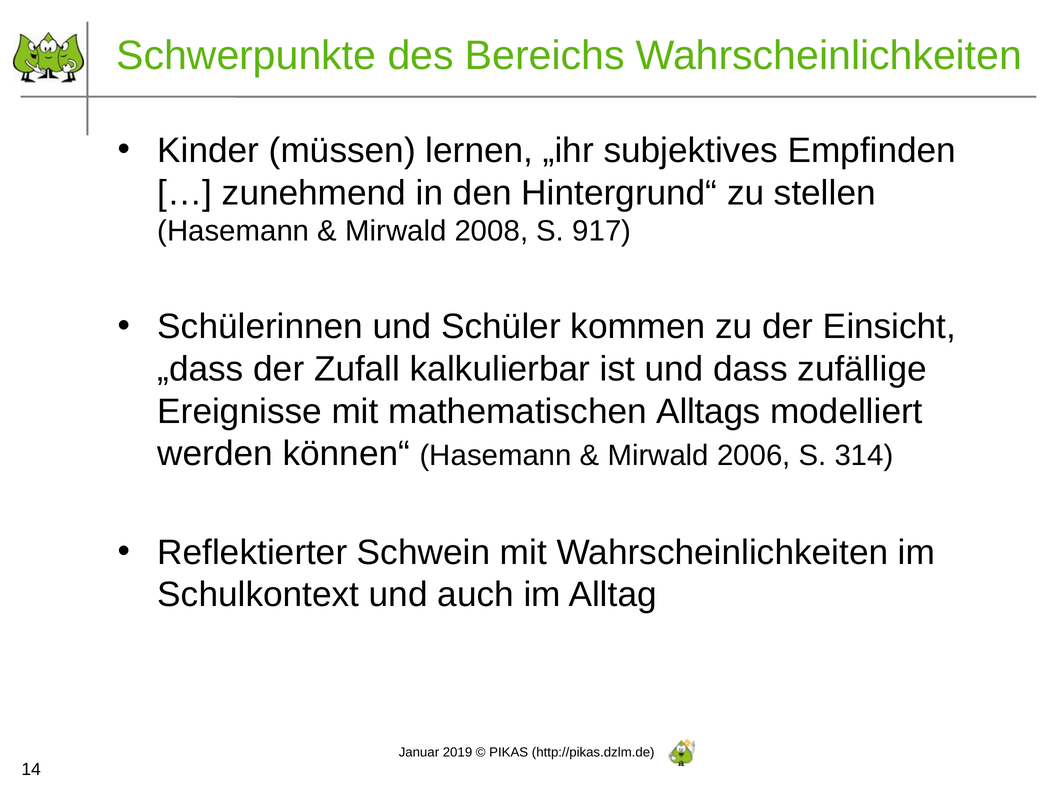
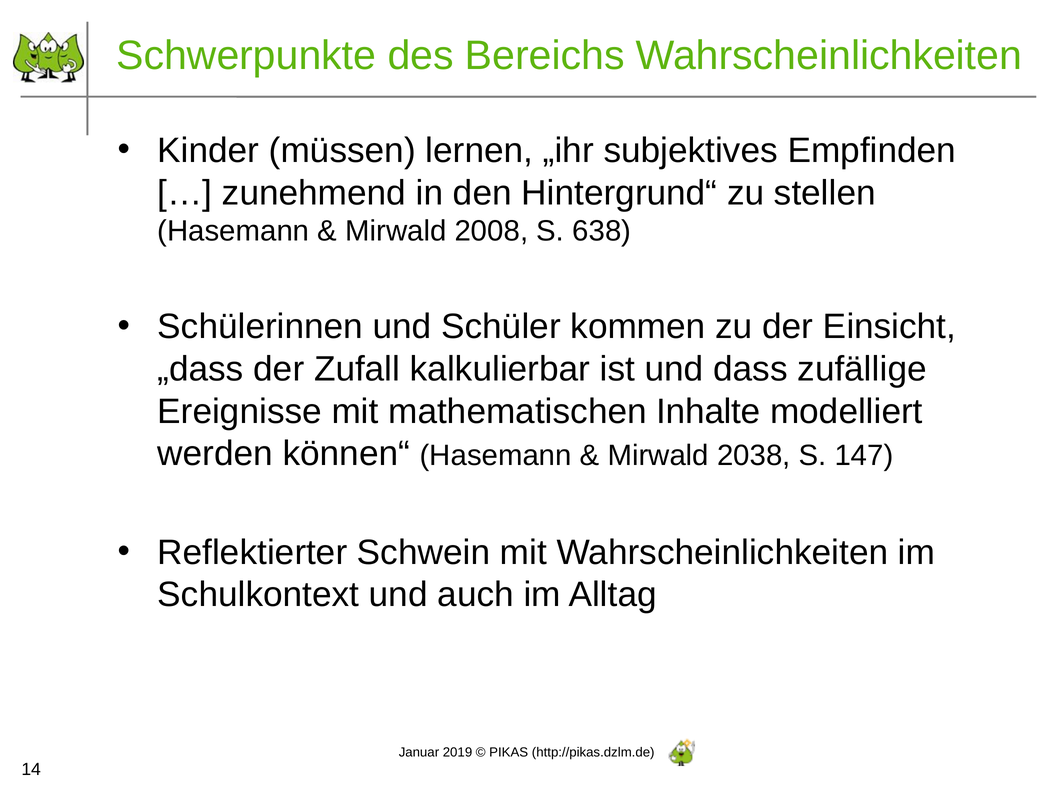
917: 917 -> 638
Alltags: Alltags -> Inhalte
2006: 2006 -> 2038
314: 314 -> 147
